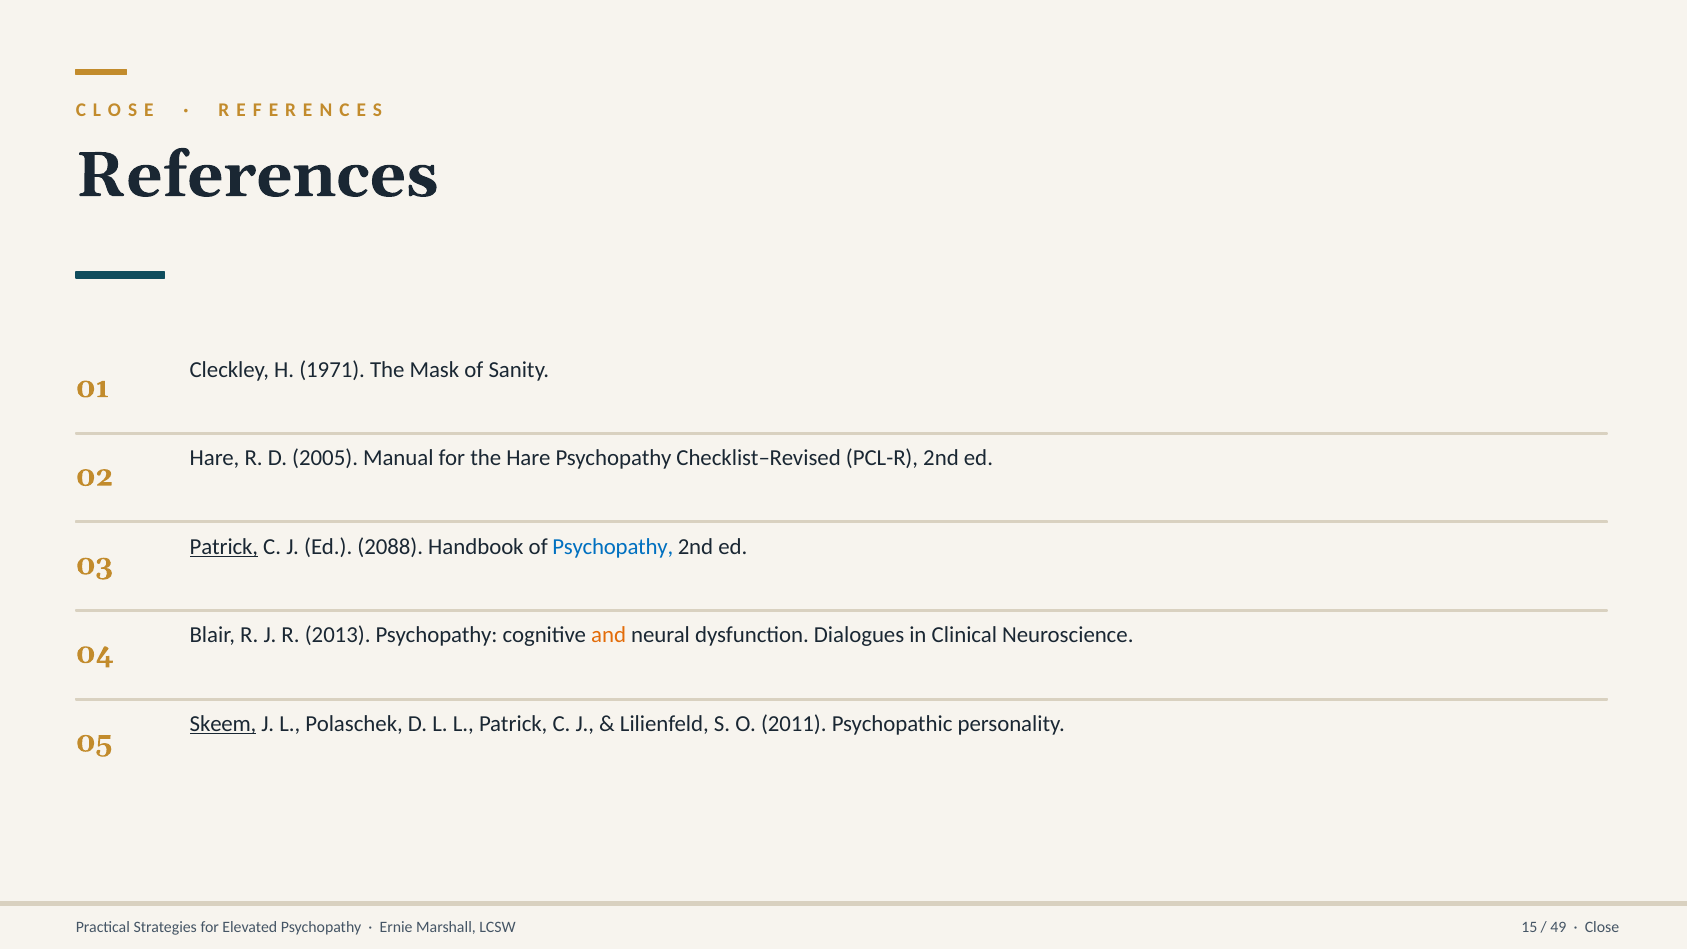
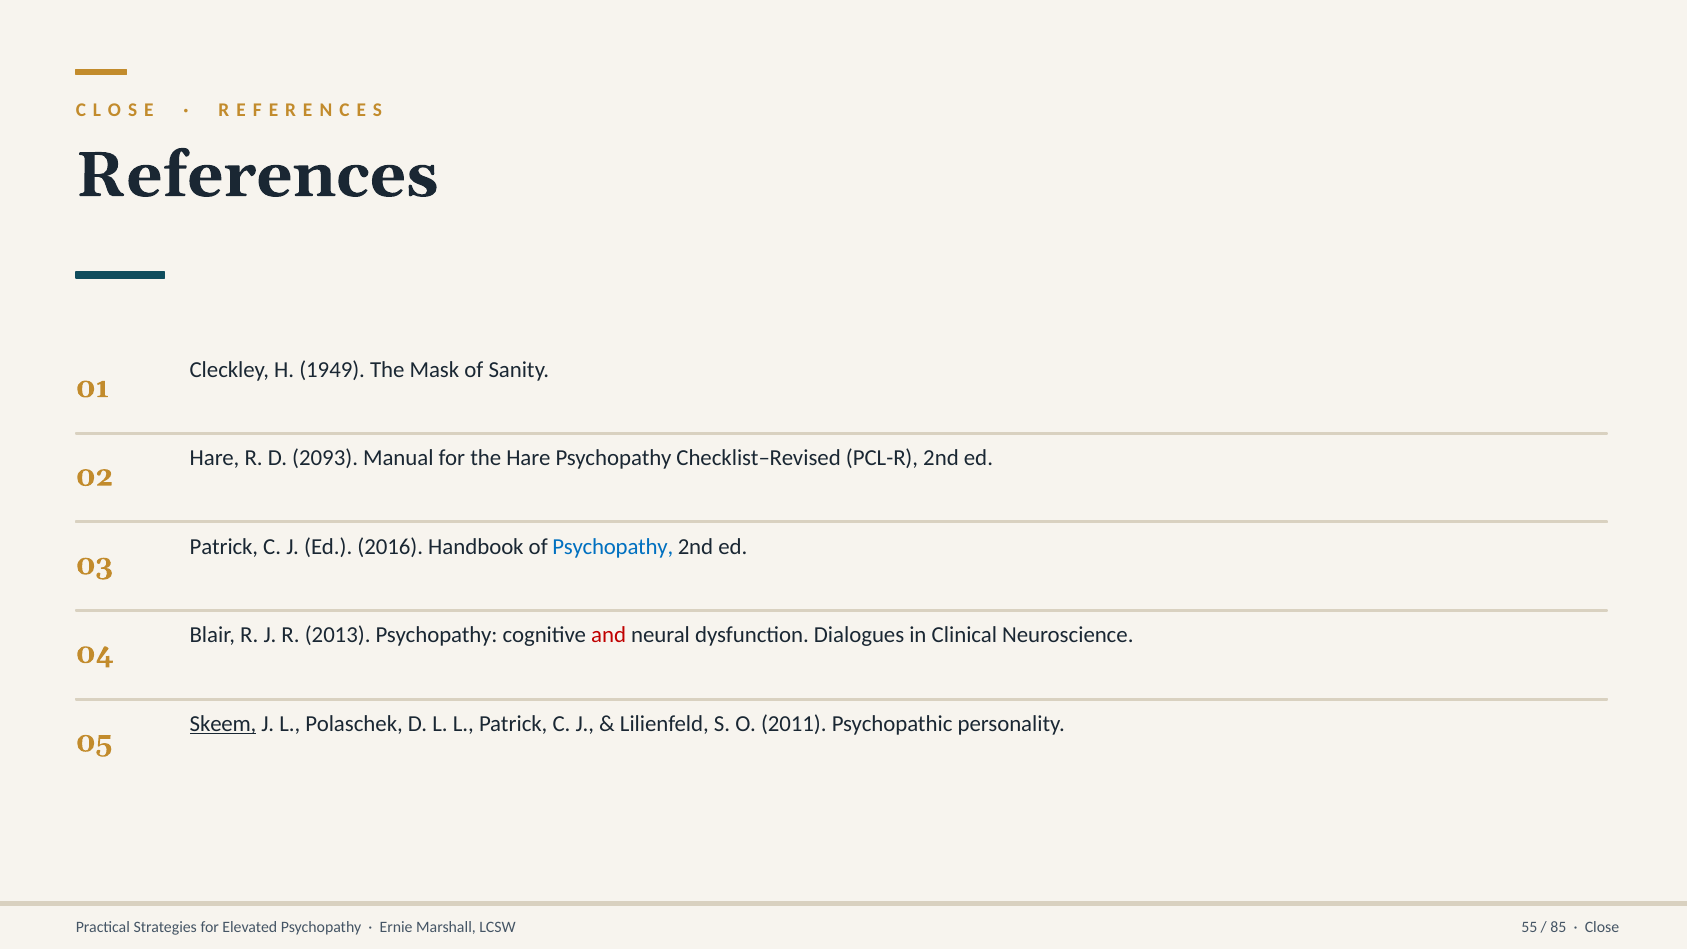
1971: 1971 -> 1949
2005: 2005 -> 2093
Patrick at (224, 547) underline: present -> none
2088: 2088 -> 2016
and colour: orange -> red
15: 15 -> 55
49: 49 -> 85
